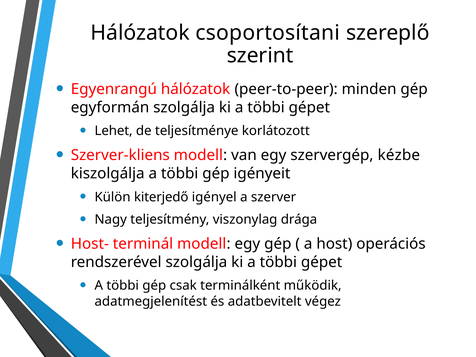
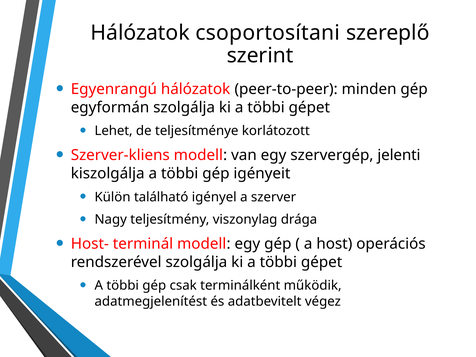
kézbe: kézbe -> jelenti
kiterjedő: kiterjedő -> található
